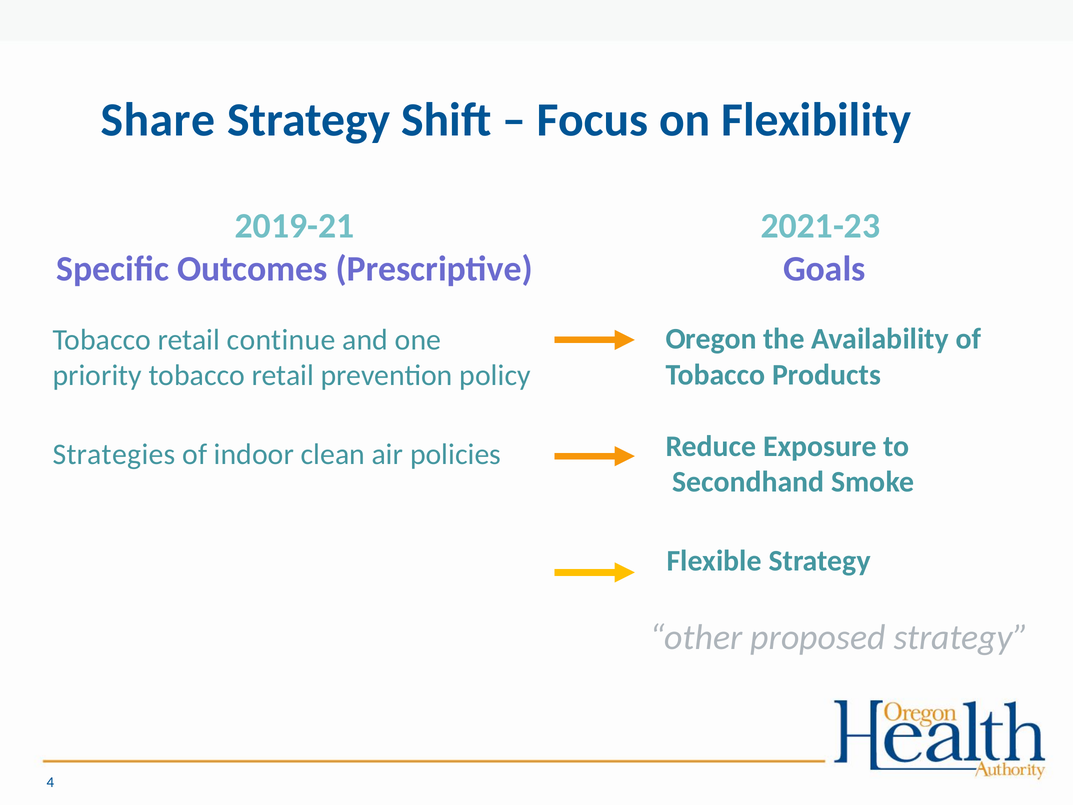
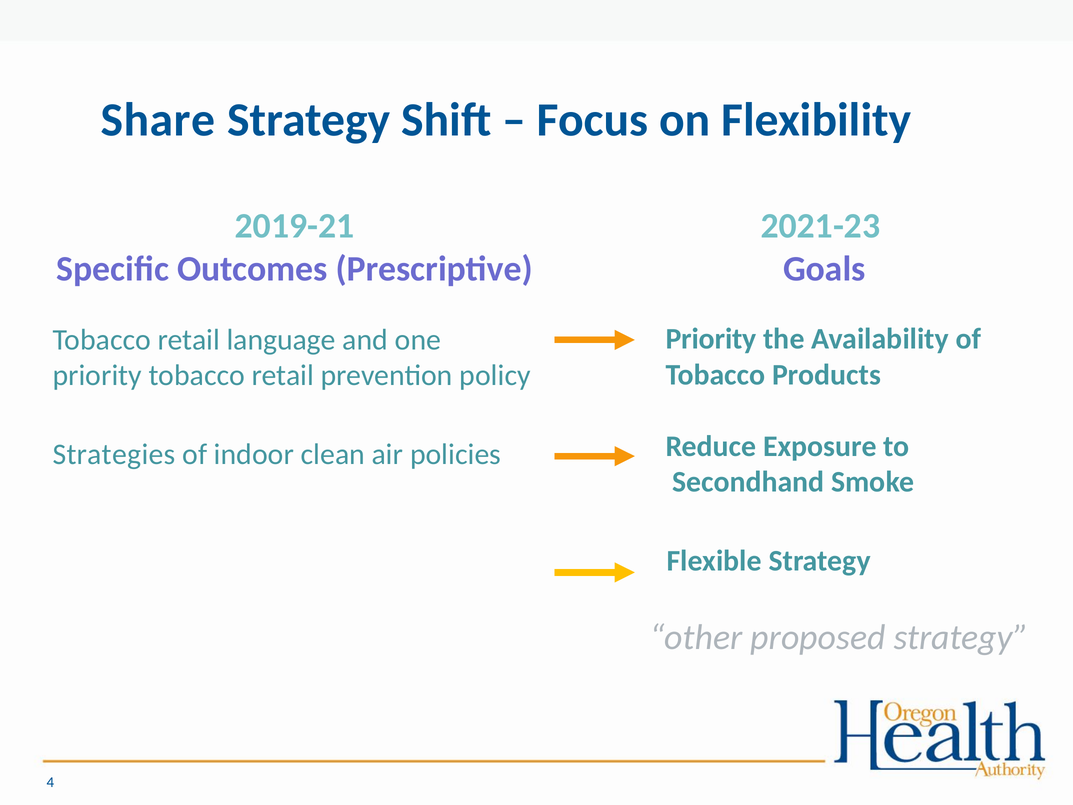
Oregon at (711, 339): Oregon -> Priority
continue: continue -> language
